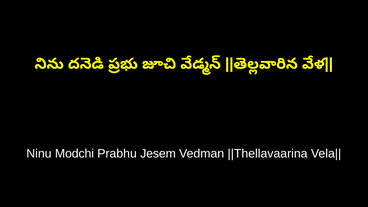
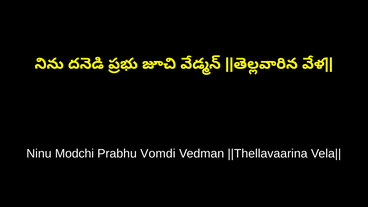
Jesem: Jesem -> Vomdi
